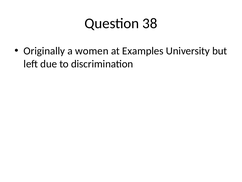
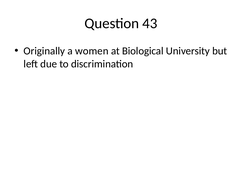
38: 38 -> 43
Examples: Examples -> Biological
